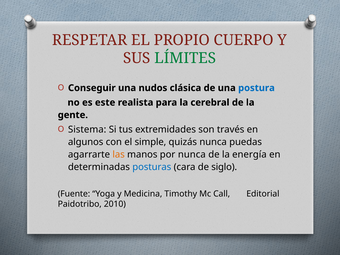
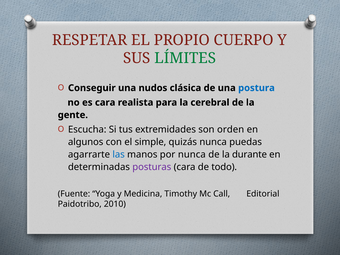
es este: este -> cara
Sistema: Sistema -> Escucha
través: través -> orden
las colour: orange -> blue
energía: energía -> durante
posturas colour: blue -> purple
siglo: siglo -> todo
